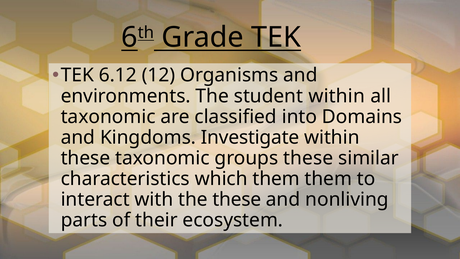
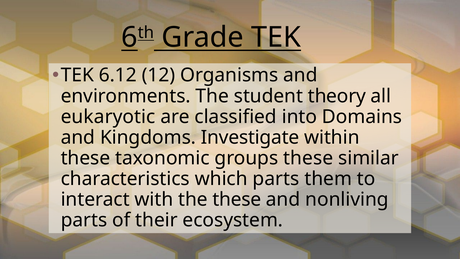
student within: within -> theory
taxonomic at (108, 117): taxonomic -> eukaryotic
which them: them -> parts
